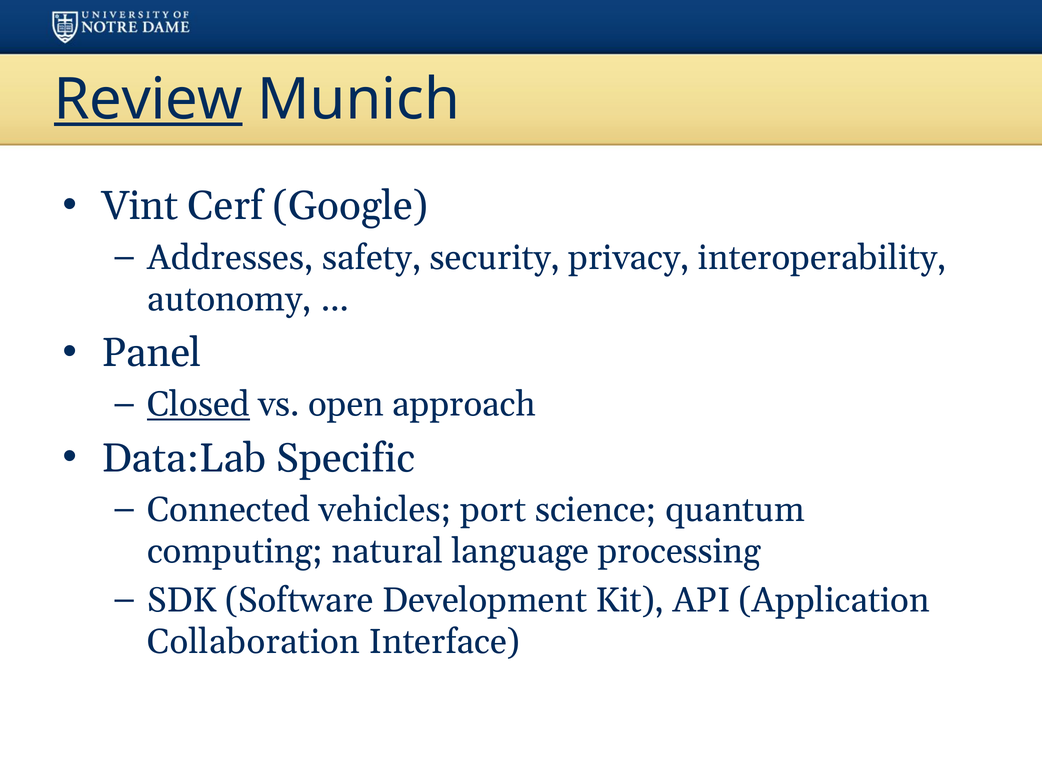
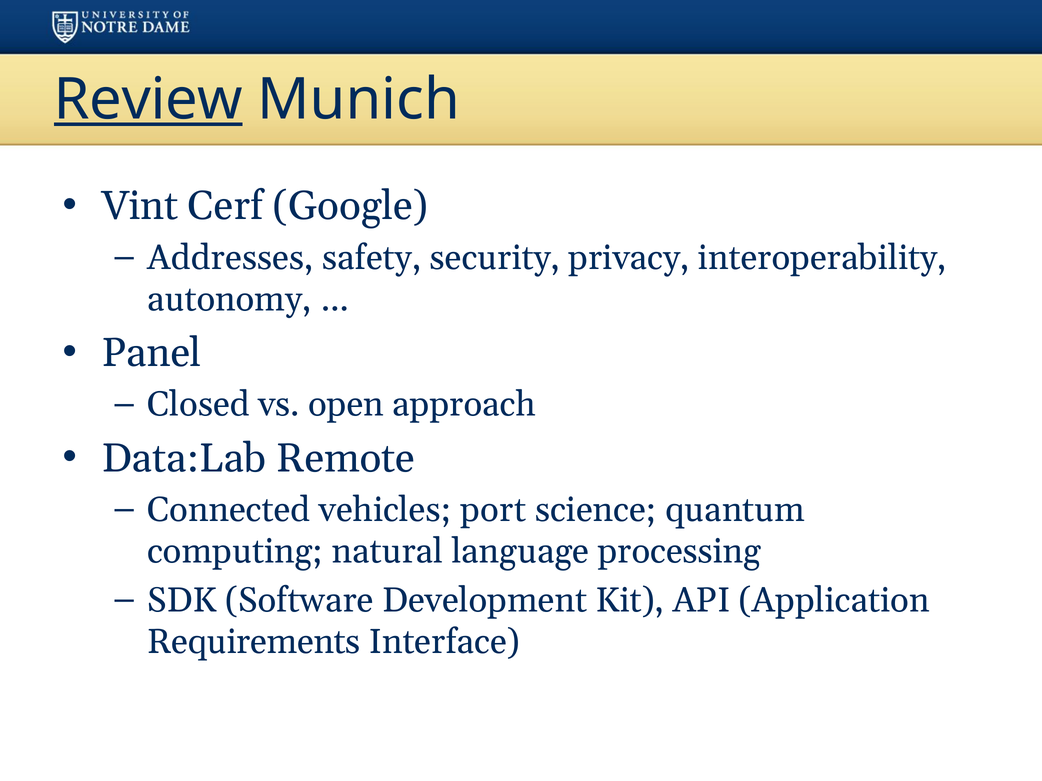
Closed underline: present -> none
Specific: Specific -> Remote
Collaboration: Collaboration -> Requirements
